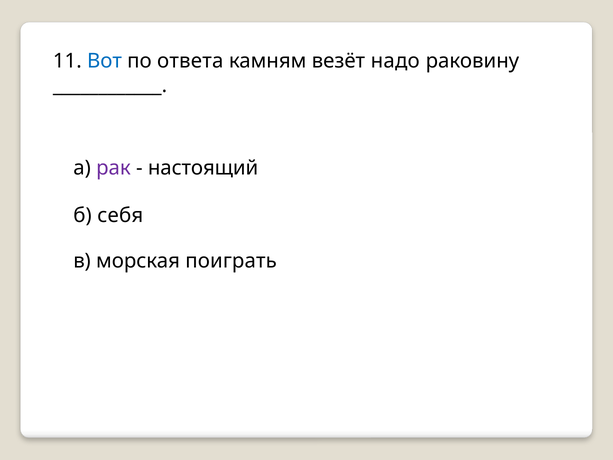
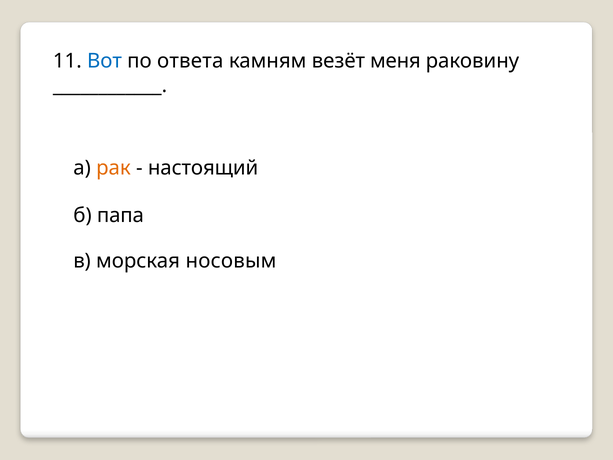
надо: надо -> меня
рак colour: purple -> orange
себя: себя -> папа
поиграть: поиграть -> носовым
